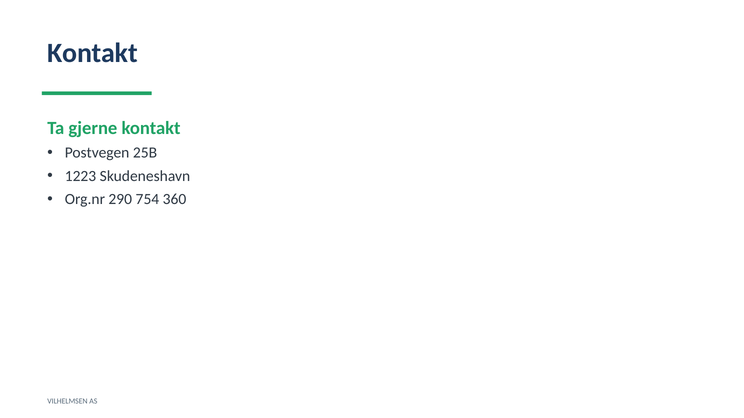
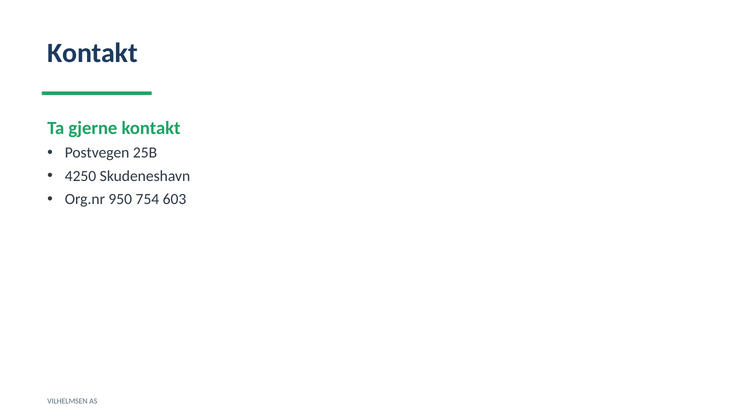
1223: 1223 -> 4250
290: 290 -> 950
360: 360 -> 603
